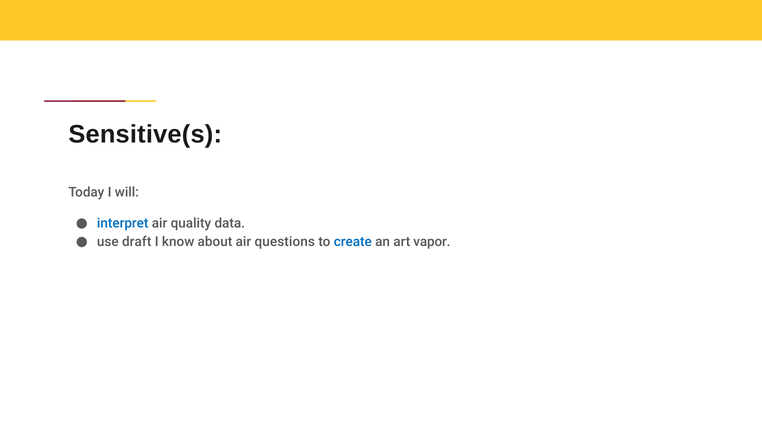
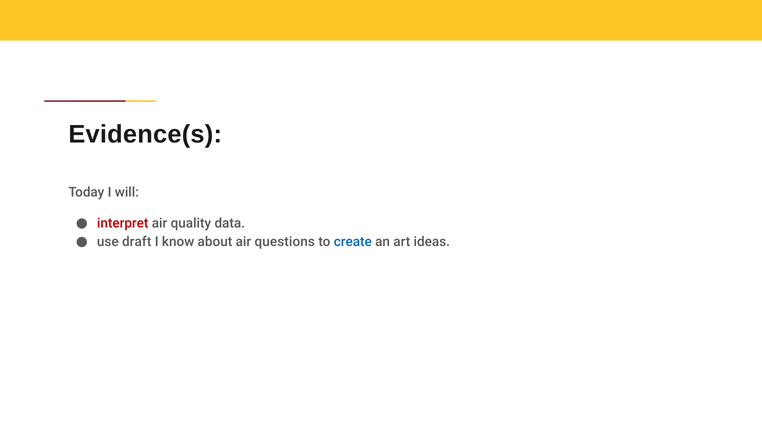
Sensitive(s: Sensitive(s -> Evidence(s
interpret colour: blue -> red
vapor: vapor -> ideas
